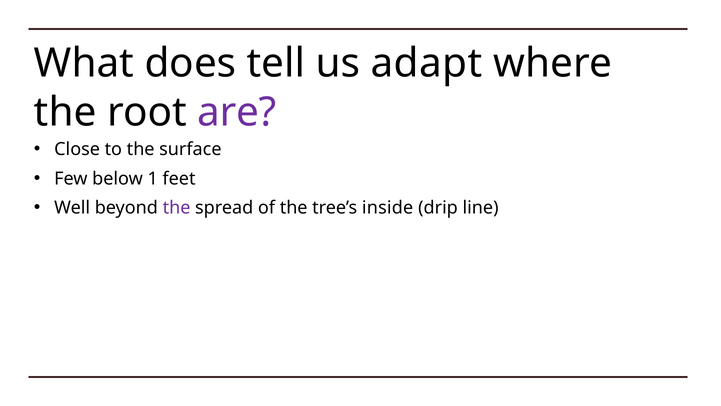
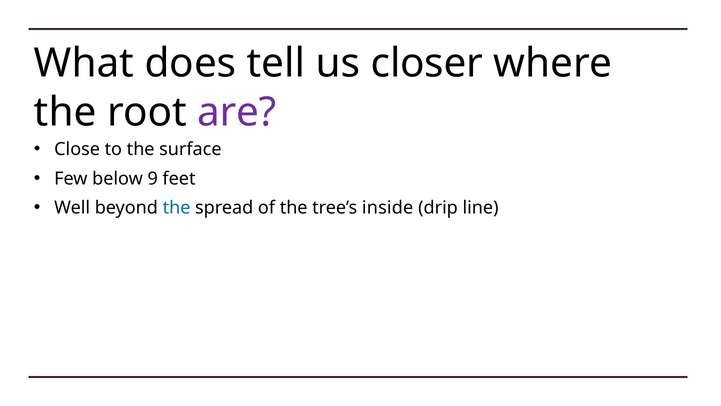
adapt: adapt -> closer
1: 1 -> 9
the at (177, 208) colour: purple -> blue
